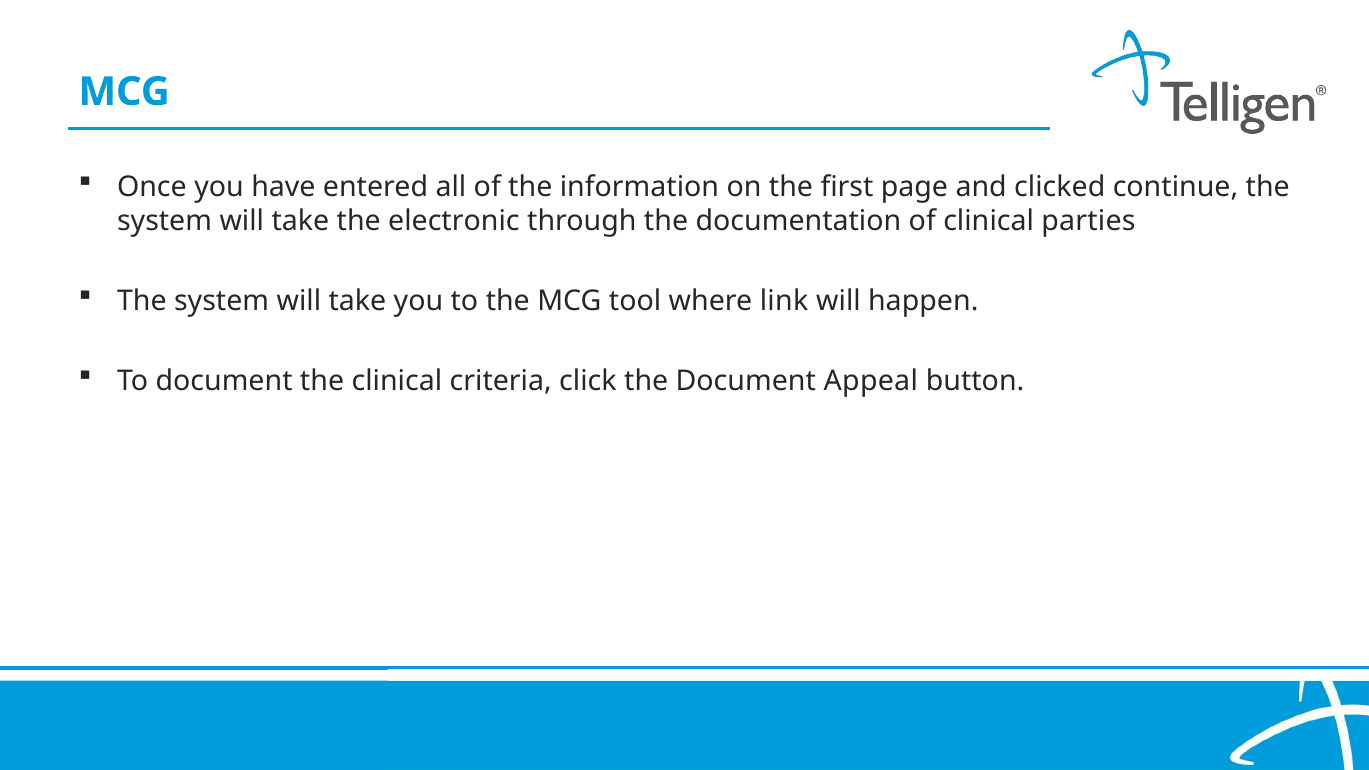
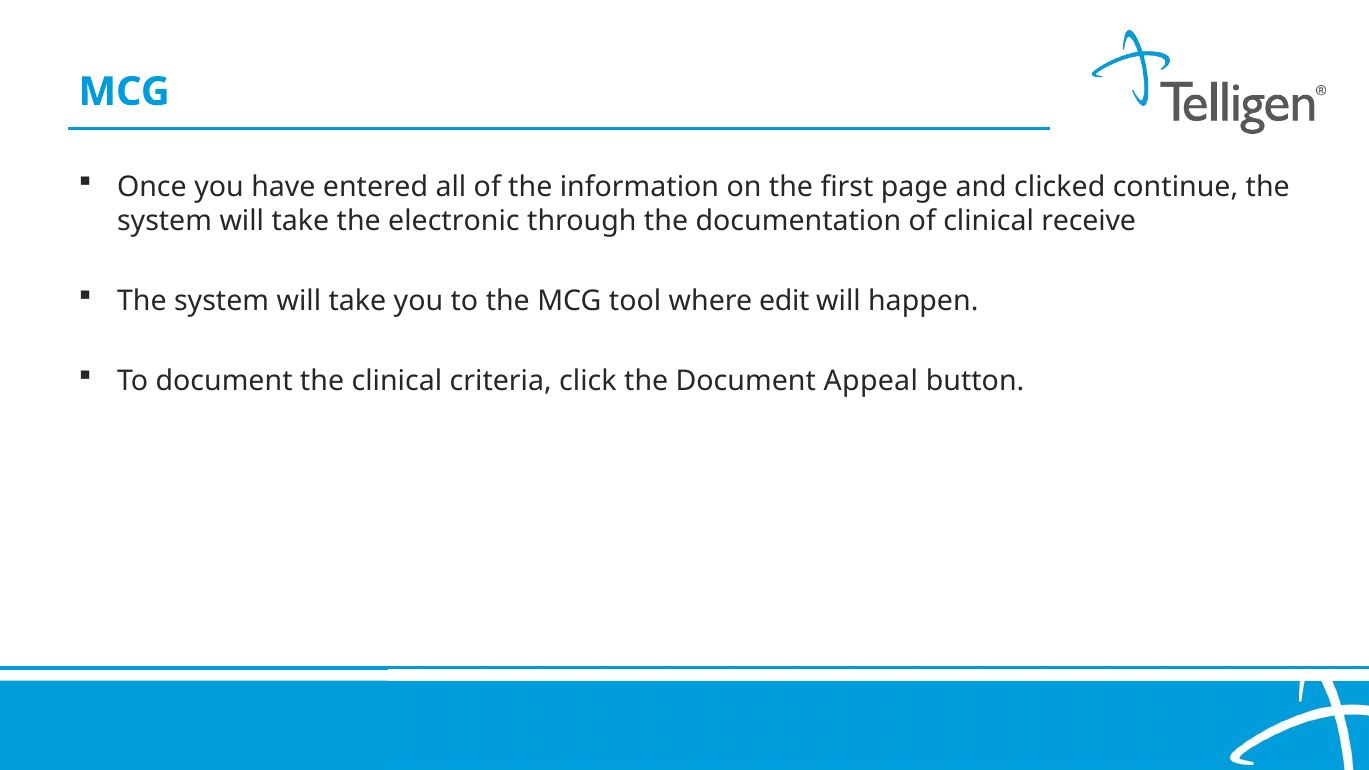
parties: parties -> receive
link: link -> edit
